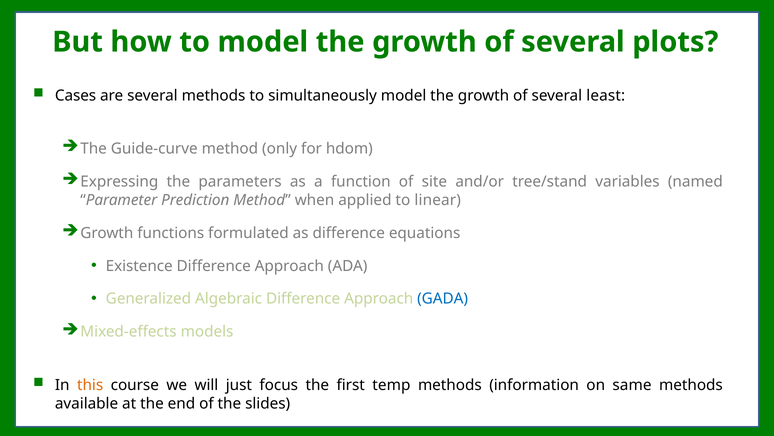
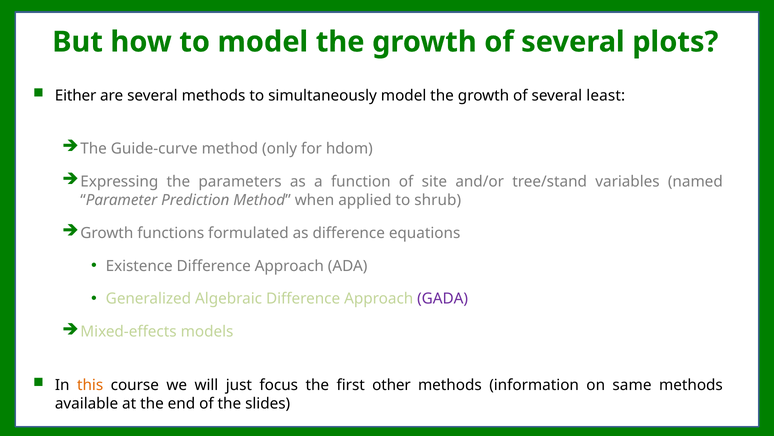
Cases: Cases -> Either
linear: linear -> shrub
GADA colour: blue -> purple
temp: temp -> other
